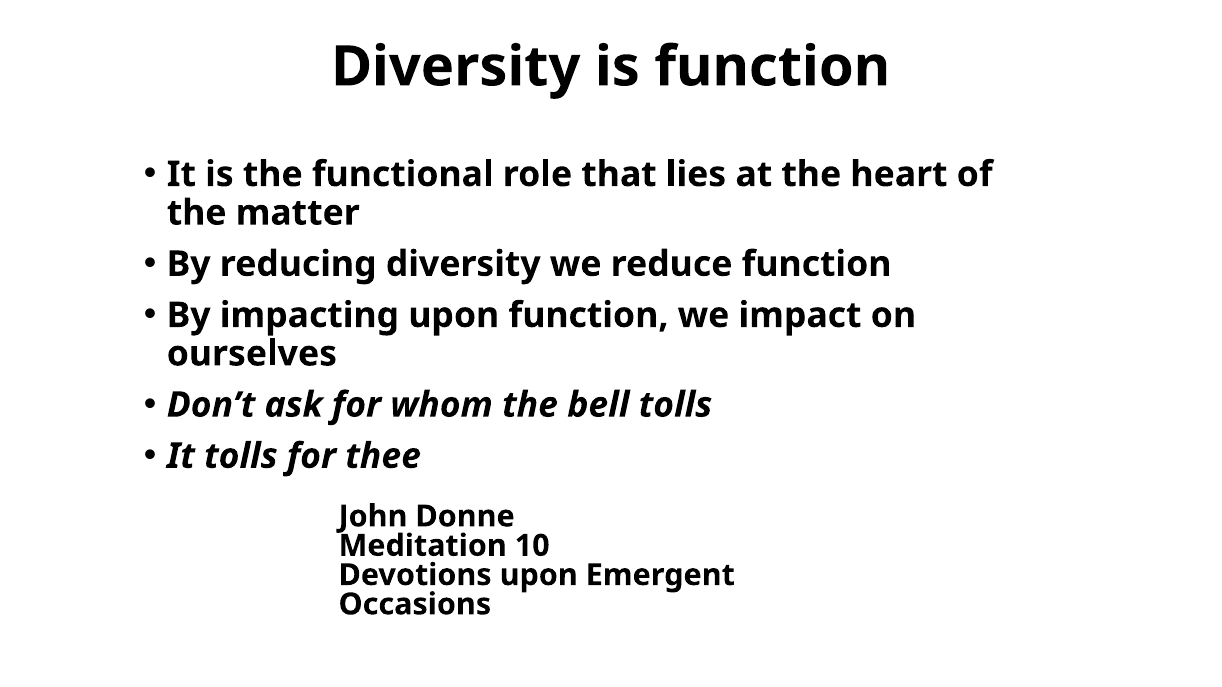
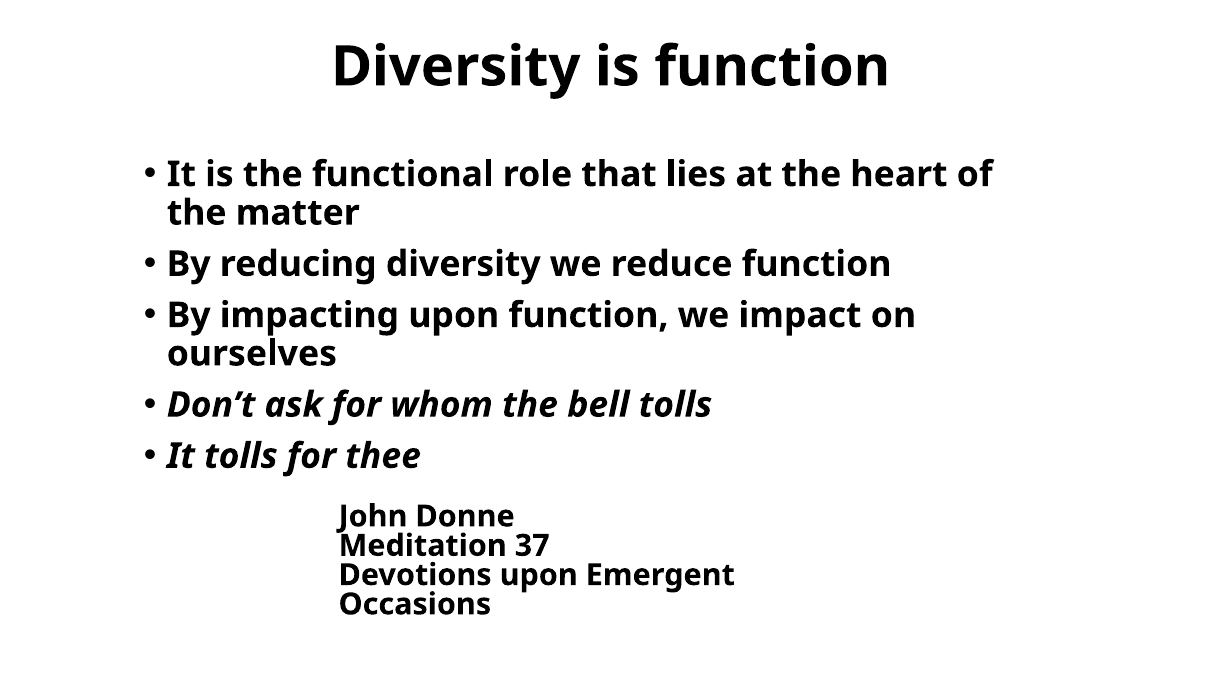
10: 10 -> 37
